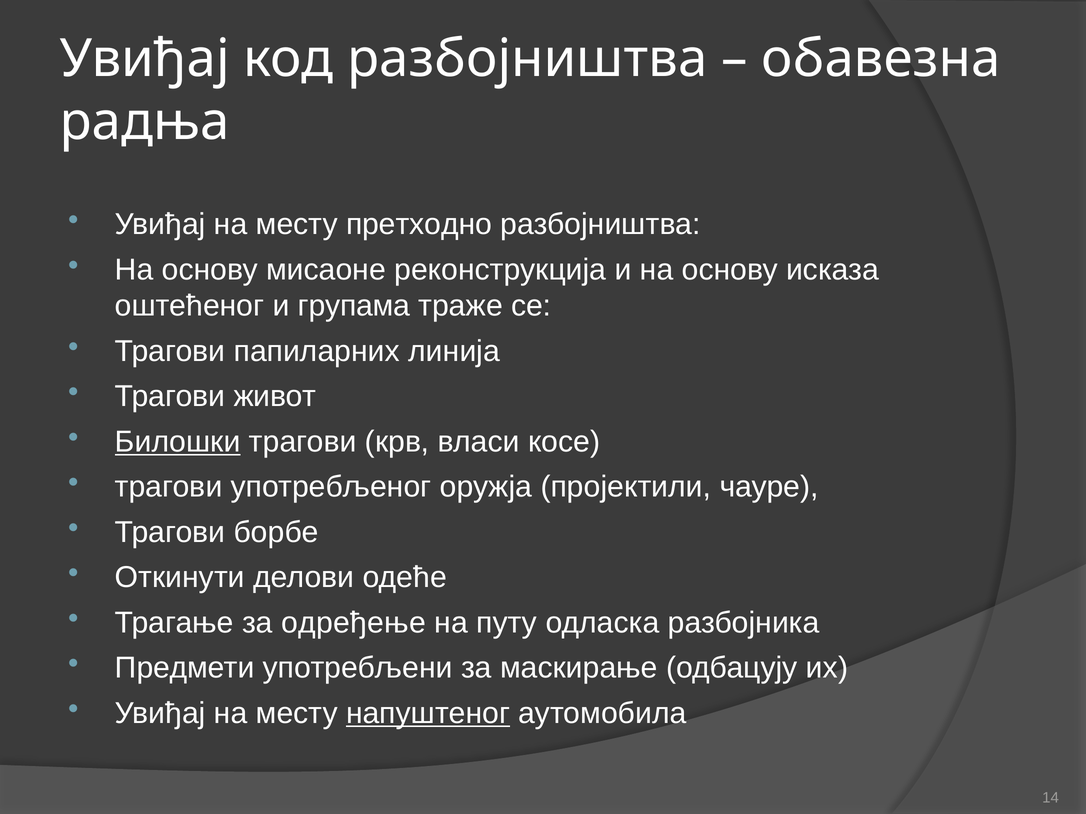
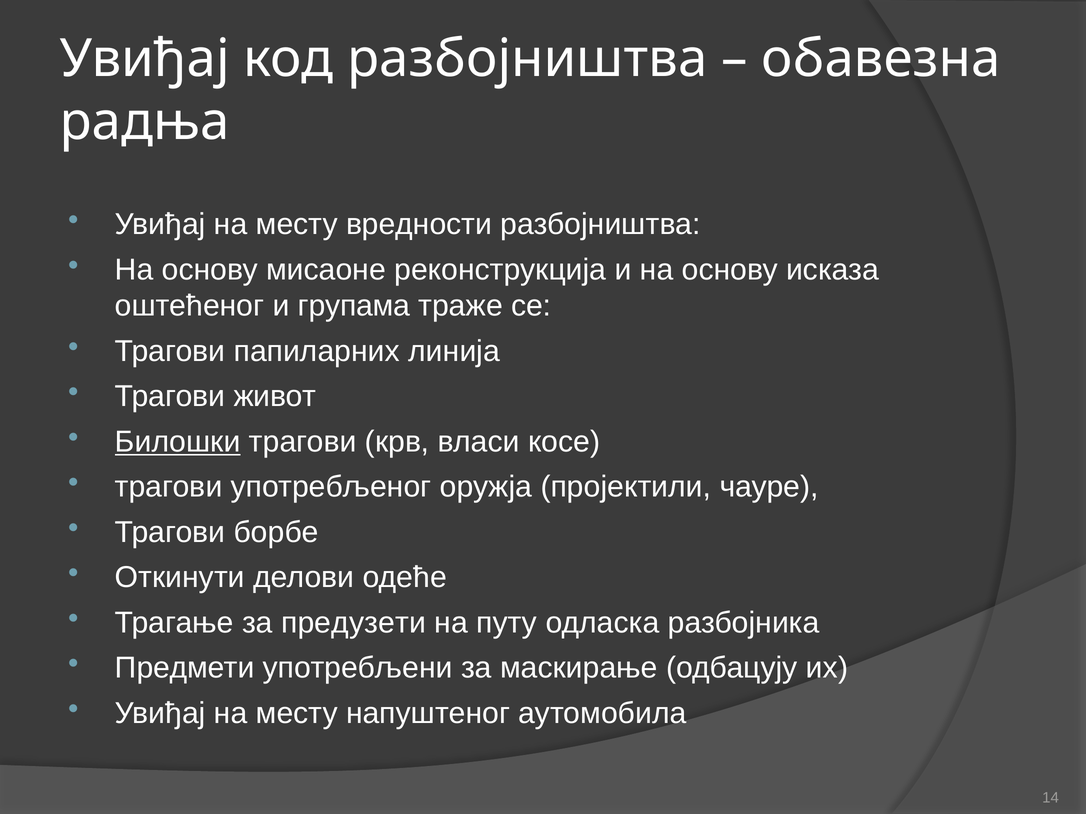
претходно: претходно -> вредности
одређење: одређење -> предузети
напуштеног underline: present -> none
